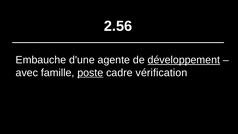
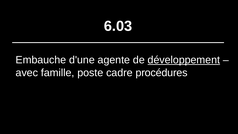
2.56: 2.56 -> 6.03
poste underline: present -> none
vérification: vérification -> procédures
